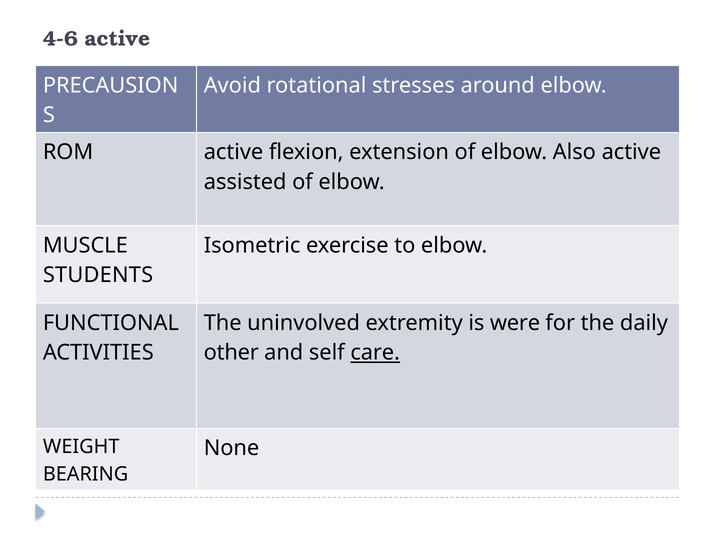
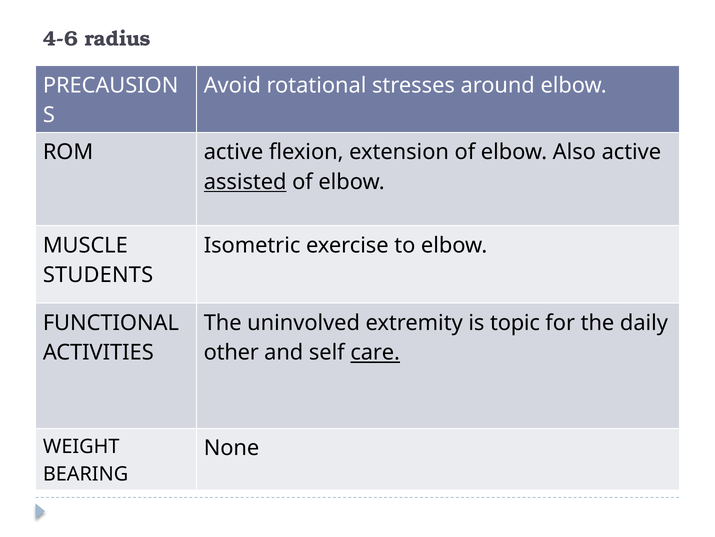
4-6 active: active -> radius
assisted underline: none -> present
were: were -> topic
